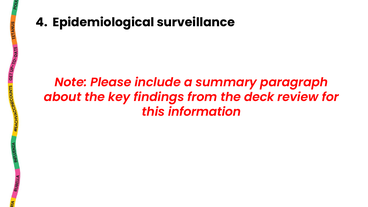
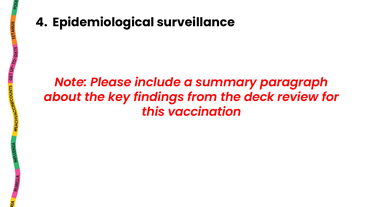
information: information -> vaccination
